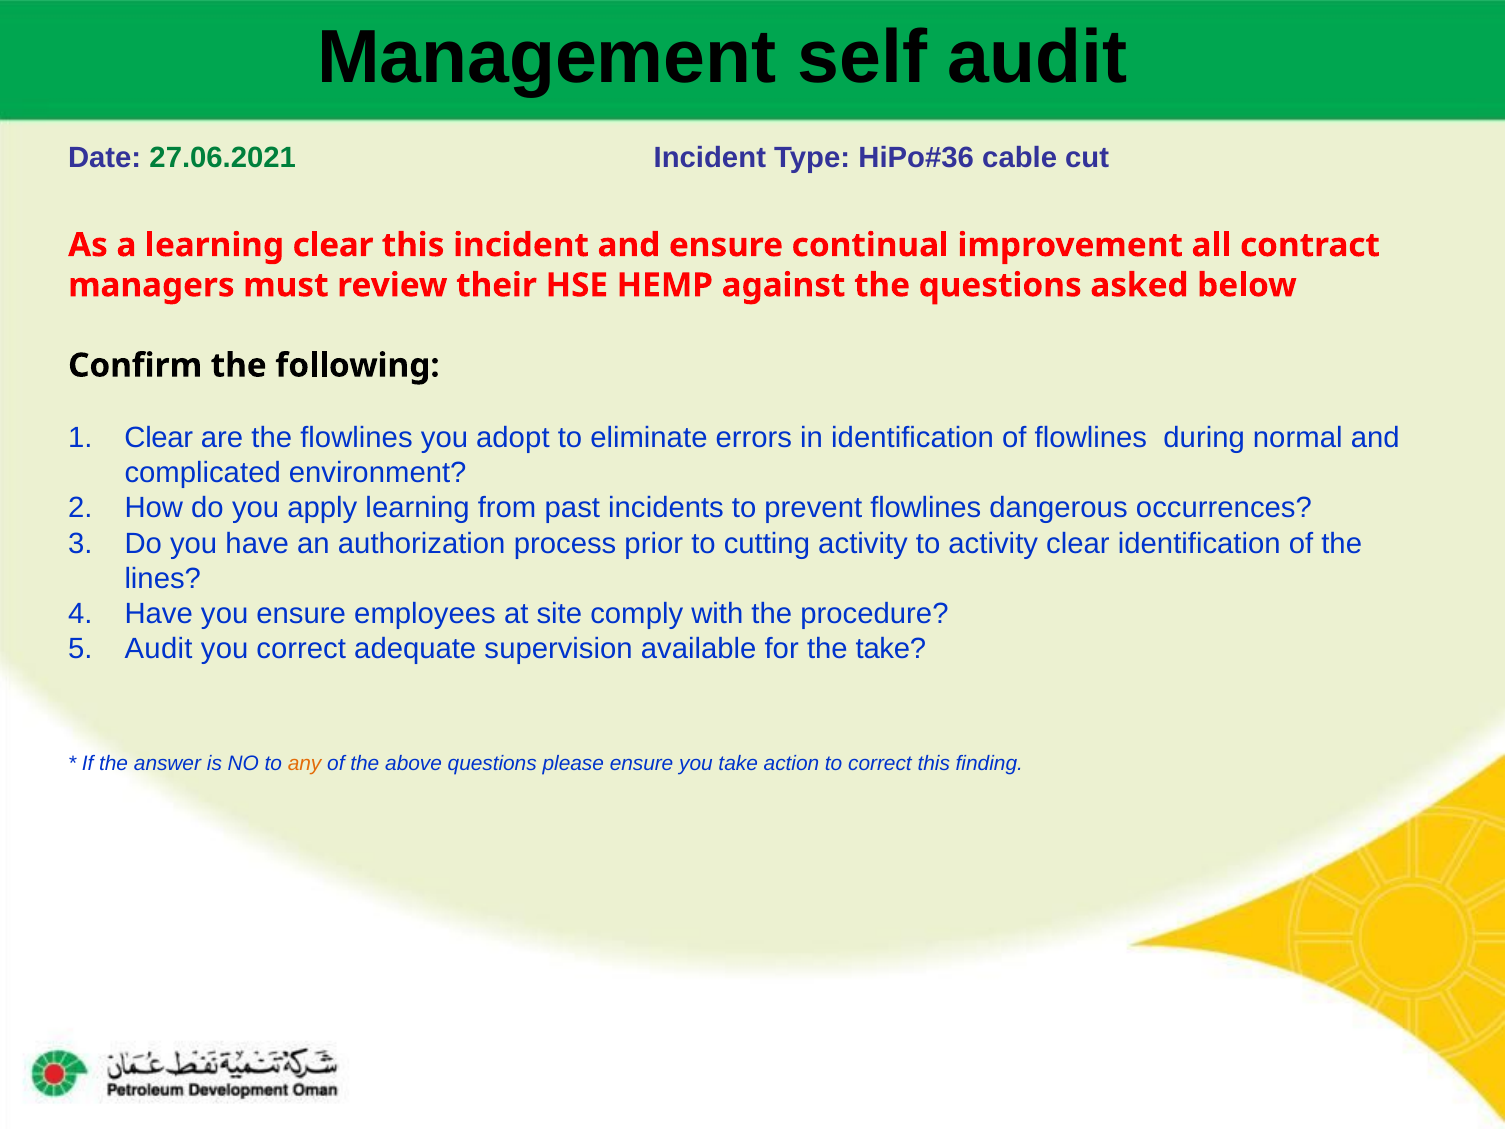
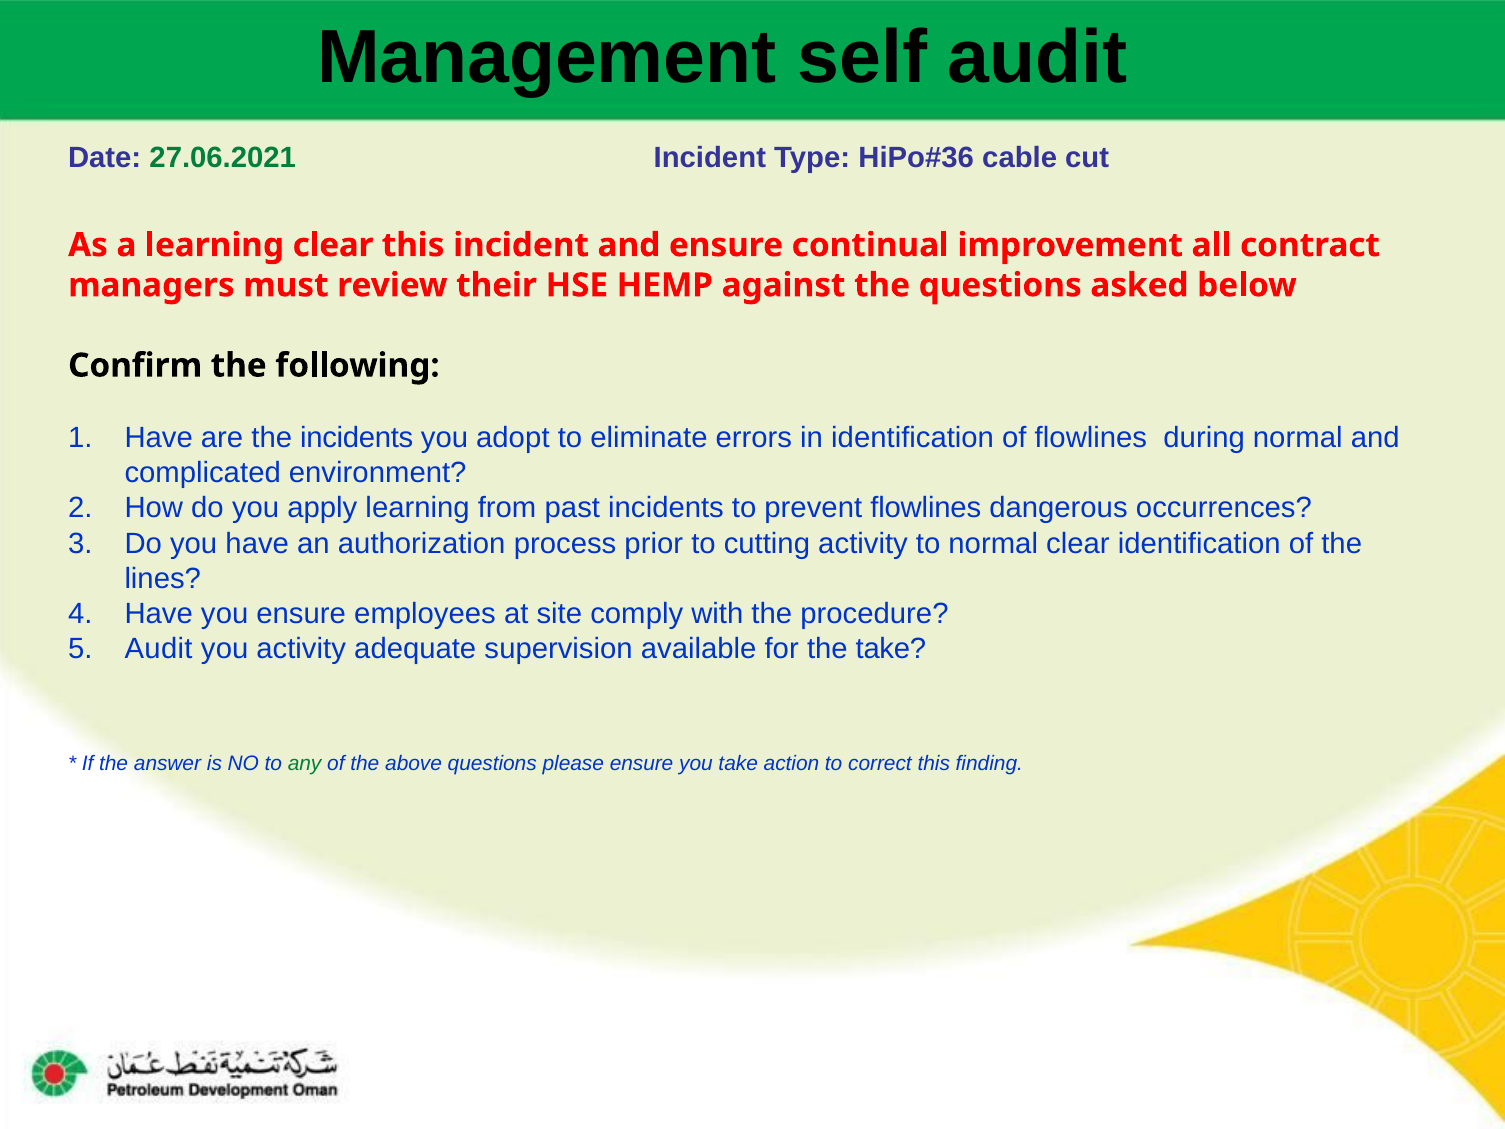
Clear at (159, 438): Clear -> Have
the flowlines: flowlines -> incidents
to activity: activity -> normal
you correct: correct -> activity
any colour: orange -> green
